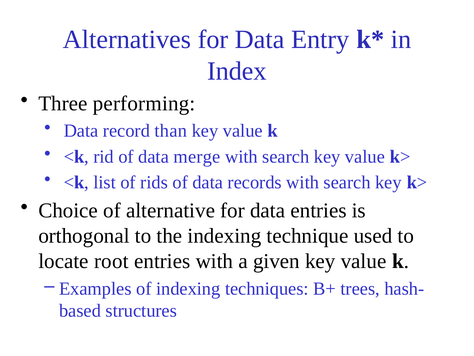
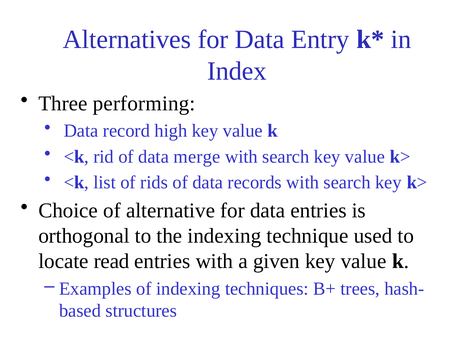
than: than -> high
root: root -> read
